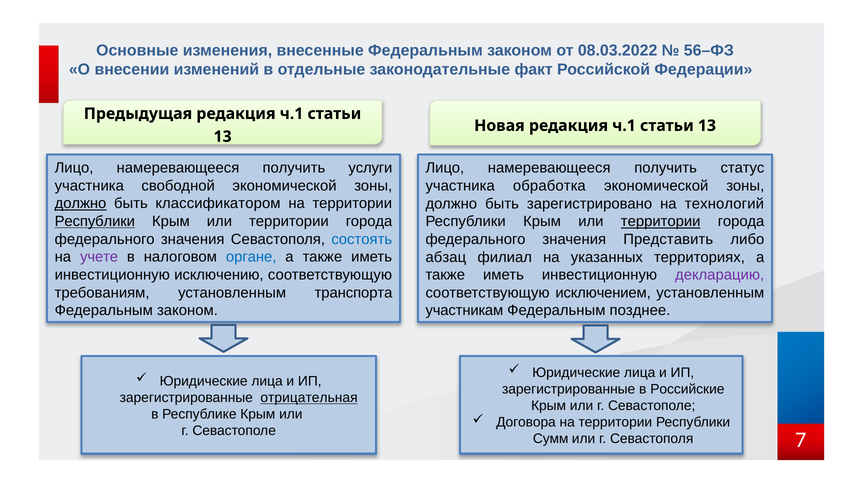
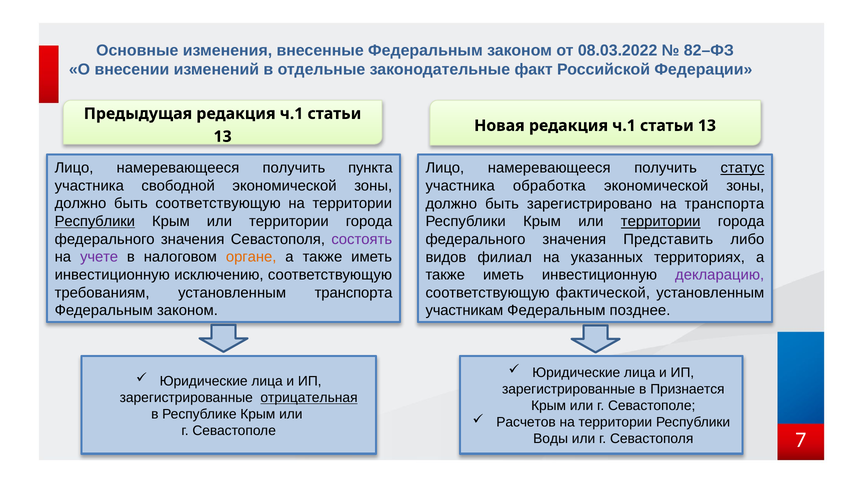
56–ФЗ: 56–ФЗ -> 82–ФЗ
услуги: услуги -> пункта
статус underline: none -> present
должно at (81, 204) underline: present -> none
быть классификатором: классификатором -> соответствующую
на технологий: технологий -> транспорта
состоять colour: blue -> purple
органе colour: blue -> orange
абзац: абзац -> видов
исключением: исключением -> фактической
Российские: Российские -> Признается
Договора: Договора -> Расчетов
Сумм: Сумм -> Воды
